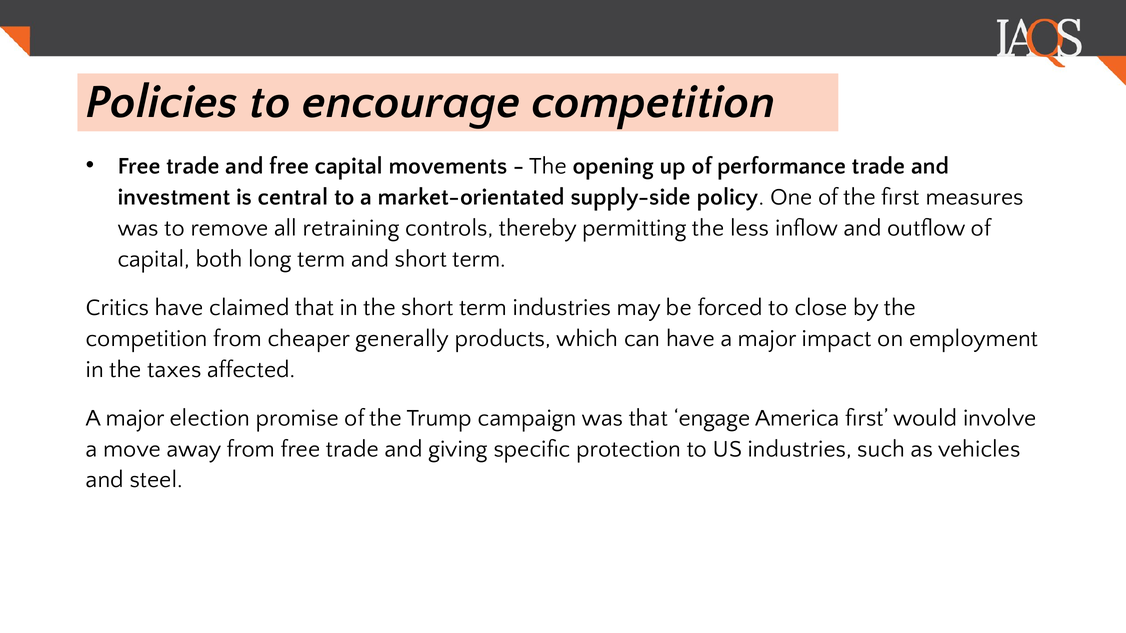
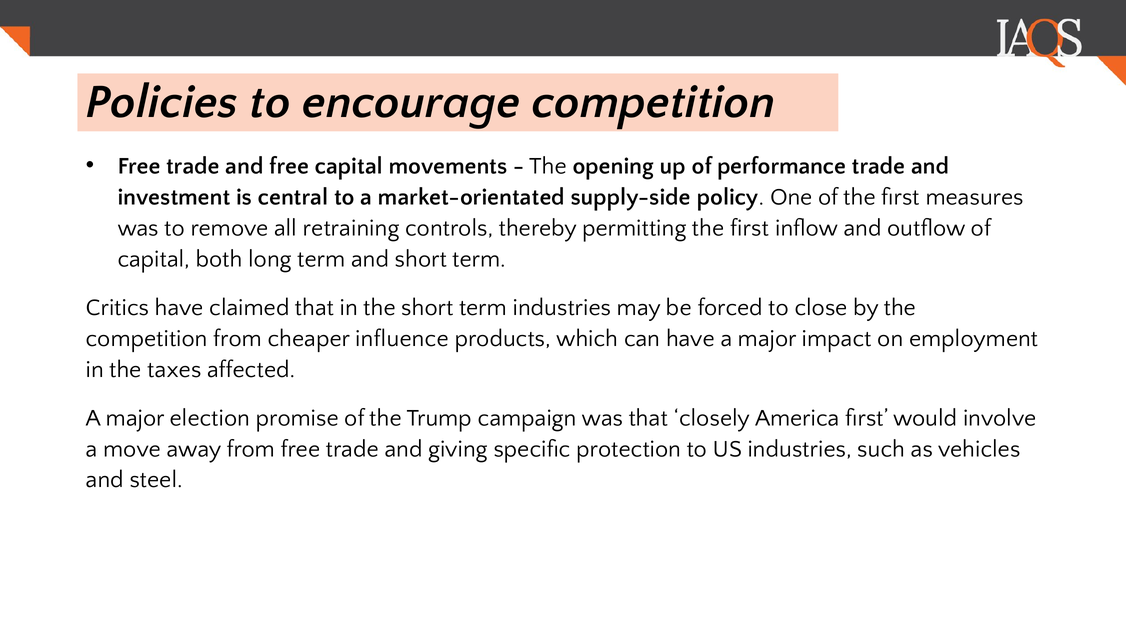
permitting the less: less -> first
generally: generally -> influence
engage: engage -> closely
